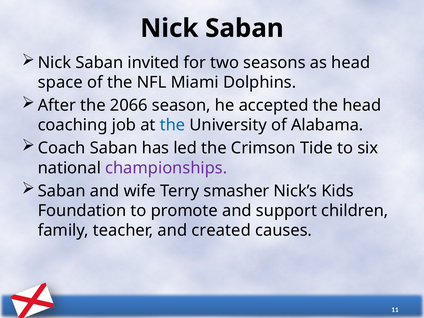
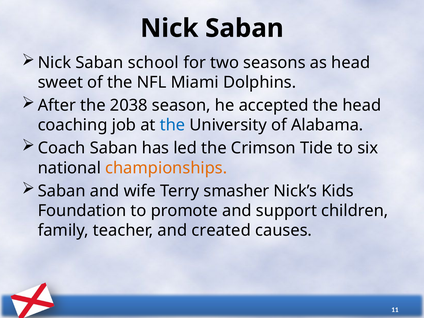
invited: invited -> school
space: space -> sweet
2066: 2066 -> 2038
championships colour: purple -> orange
